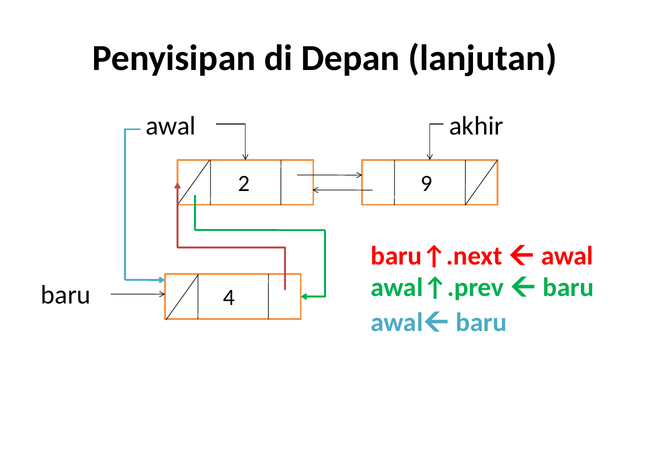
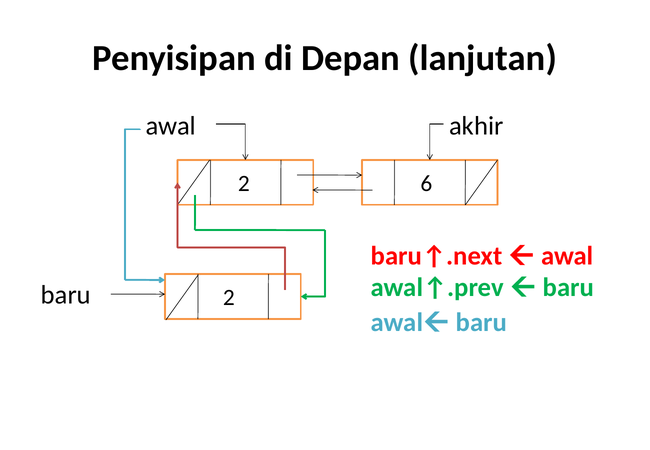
9: 9 -> 6
baru 4: 4 -> 2
